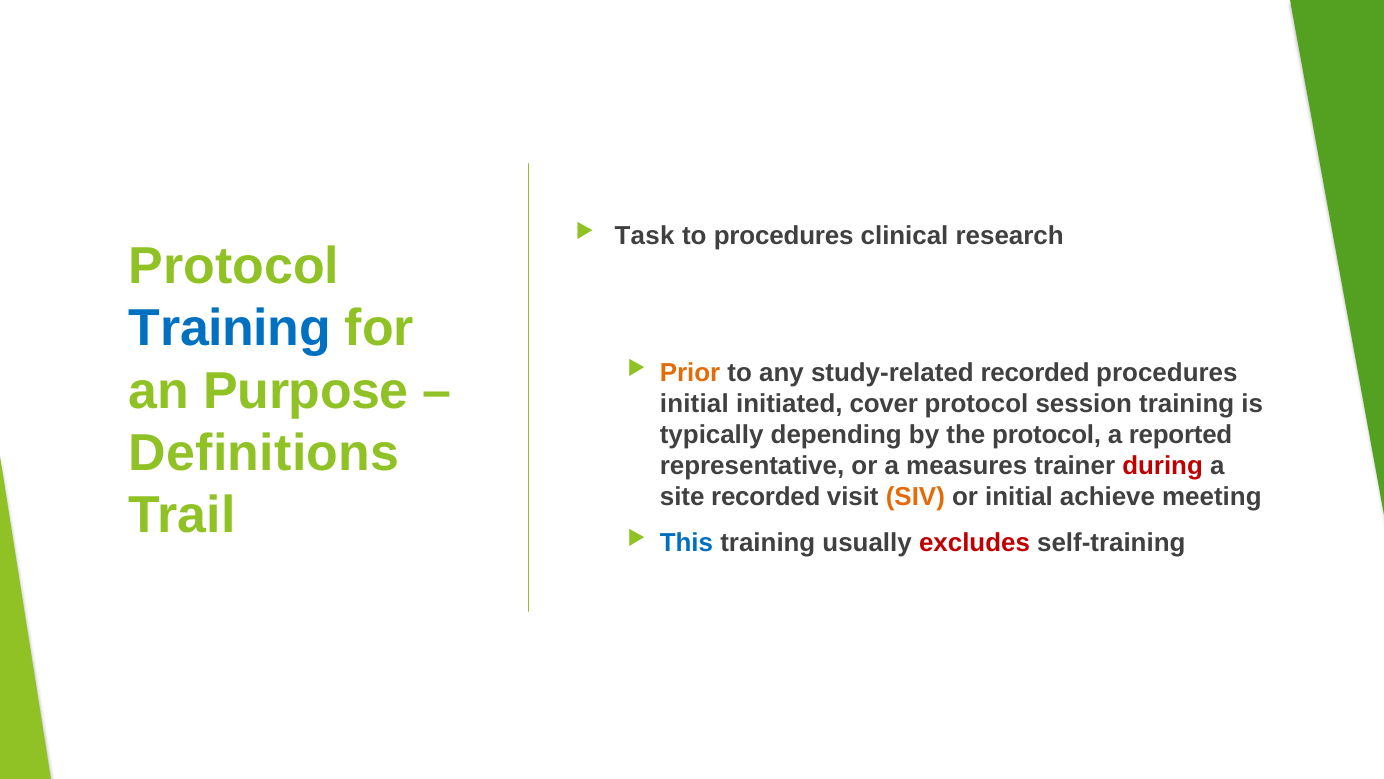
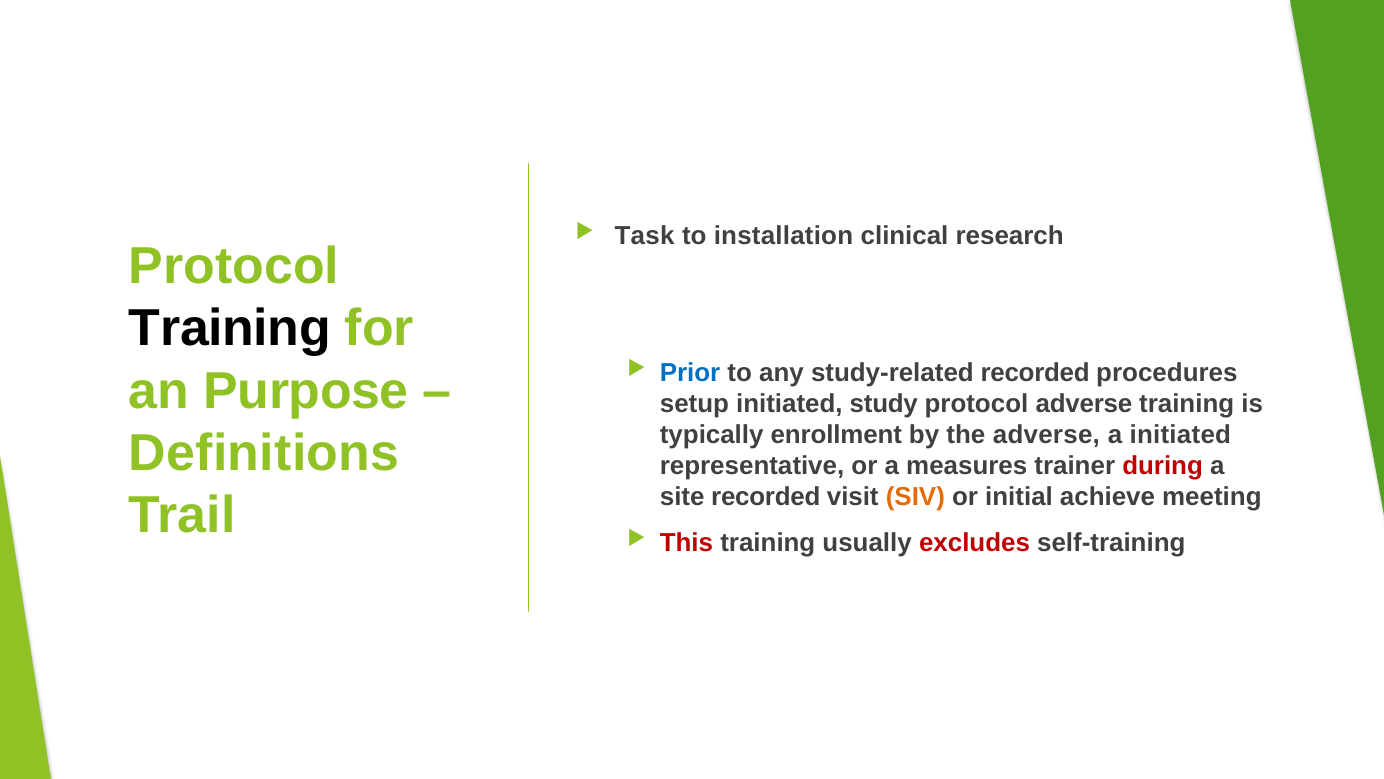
to procedures: procedures -> installation
Training at (230, 329) colour: blue -> black
Prior colour: orange -> blue
initial at (694, 403): initial -> setup
cover: cover -> study
protocol session: session -> adverse
depending: depending -> enrollment
the protocol: protocol -> adverse
a reported: reported -> initiated
This colour: blue -> red
